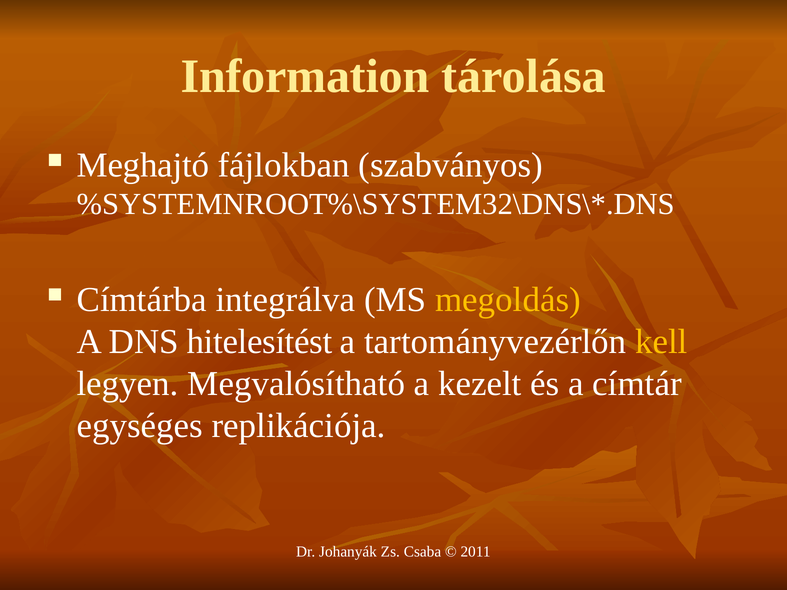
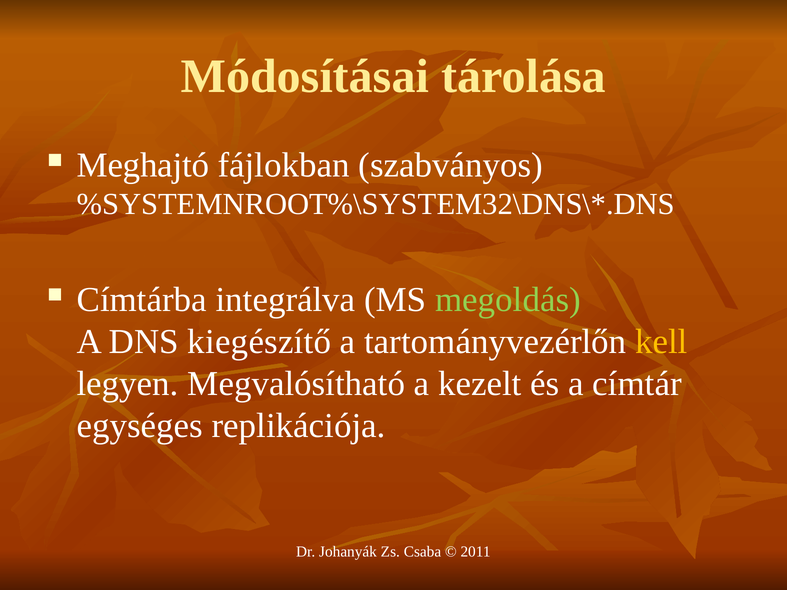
Information: Information -> Módosításai
megoldás colour: yellow -> light green
hitelesítést: hitelesítést -> kiegészítő
